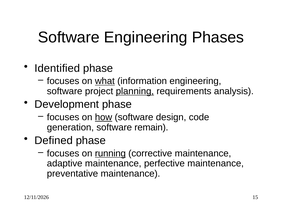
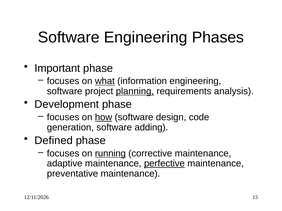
Identified: Identified -> Important
remain: remain -> adding
perfective underline: none -> present
